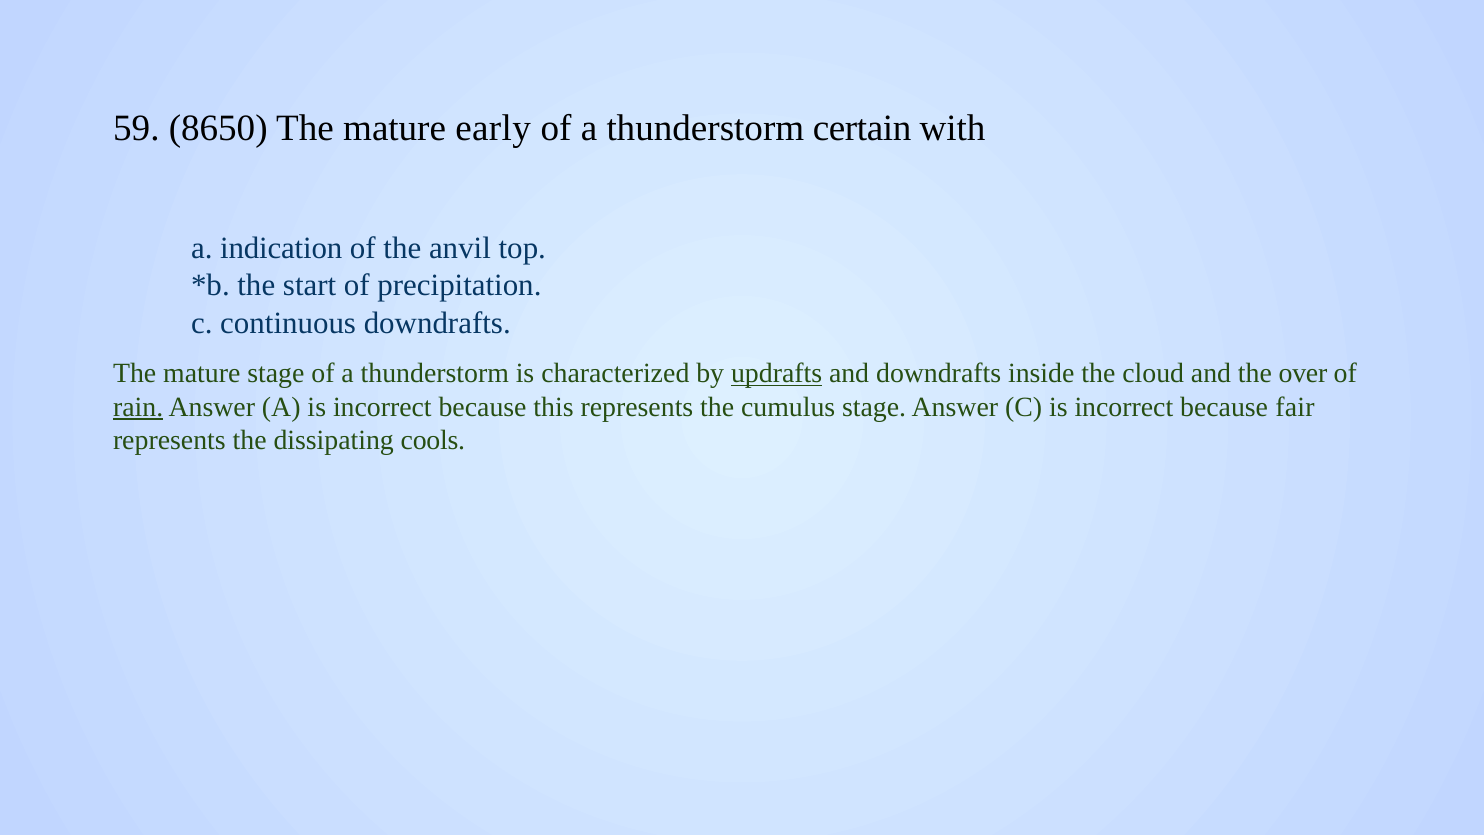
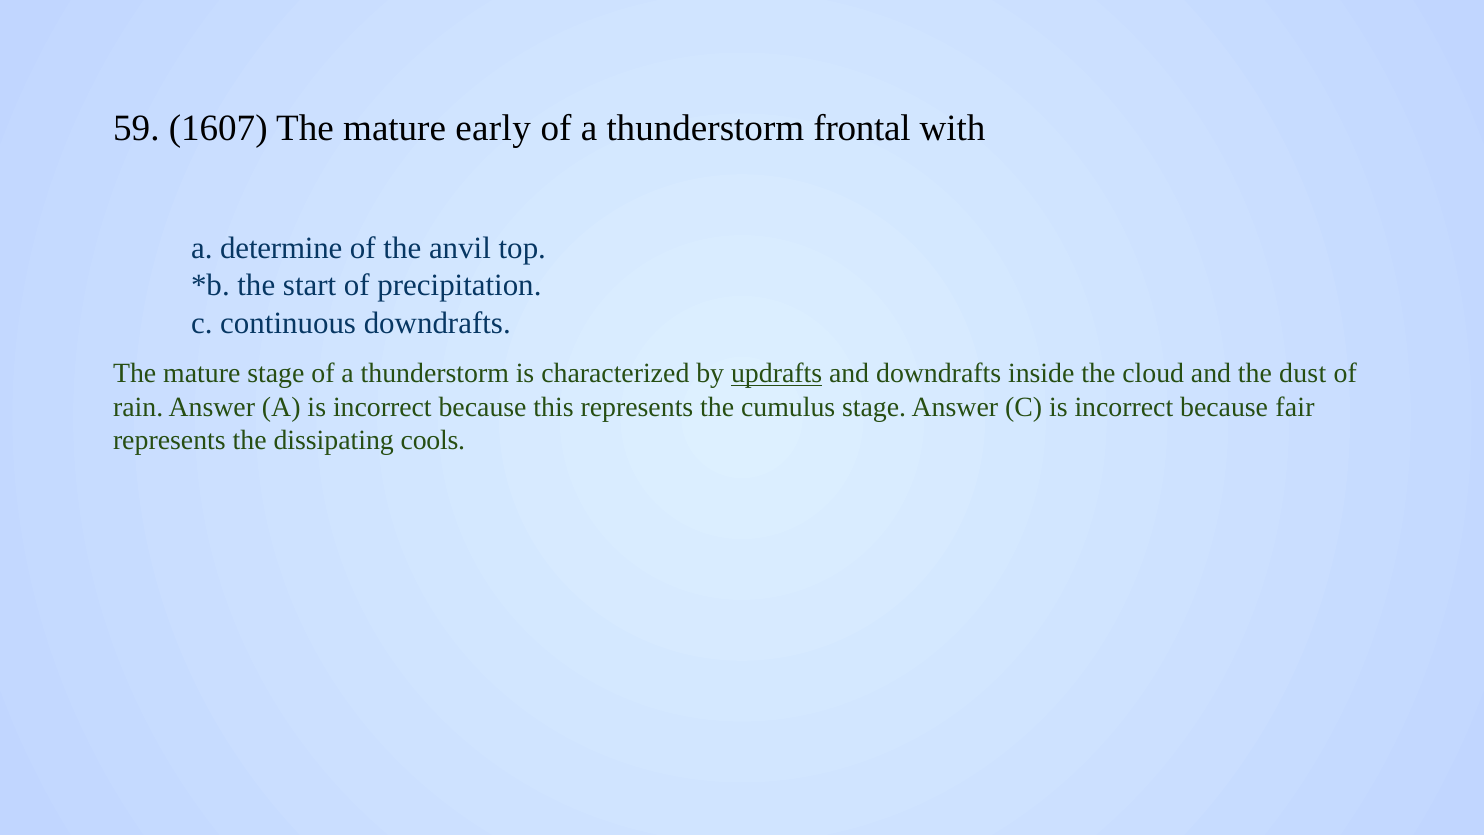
8650: 8650 -> 1607
certain: certain -> frontal
indication: indication -> determine
over: over -> dust
rain underline: present -> none
